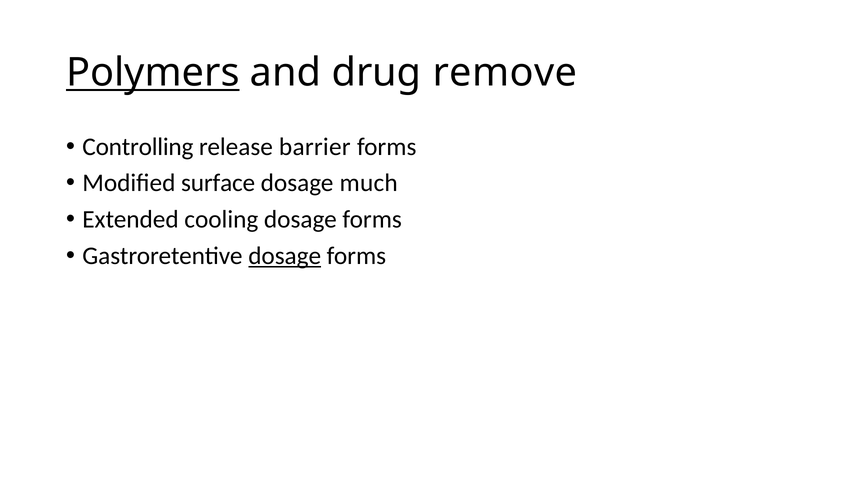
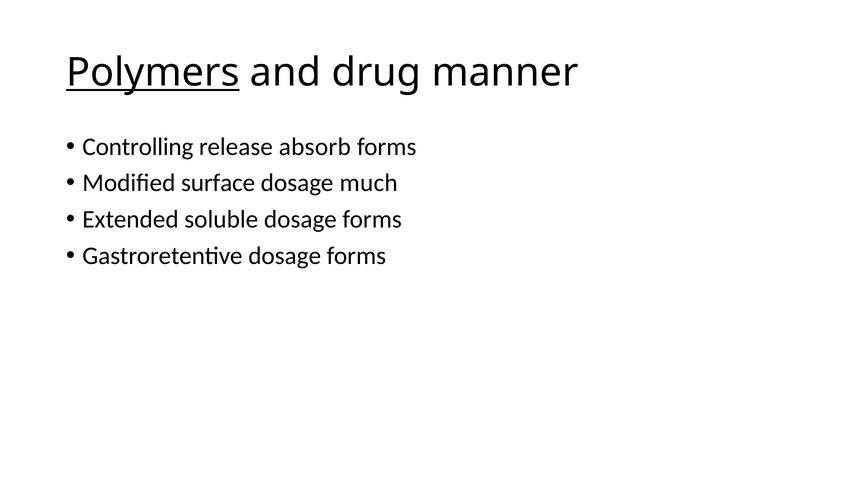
remove: remove -> manner
barrier: barrier -> absorb
cooling: cooling -> soluble
dosage at (285, 256) underline: present -> none
